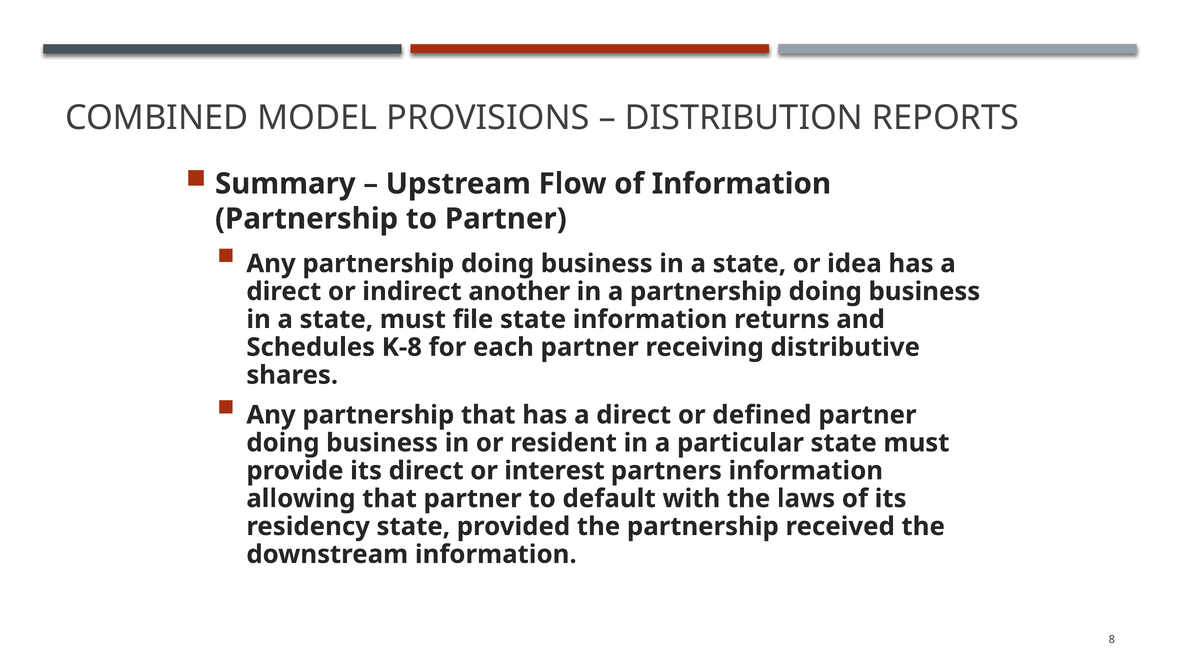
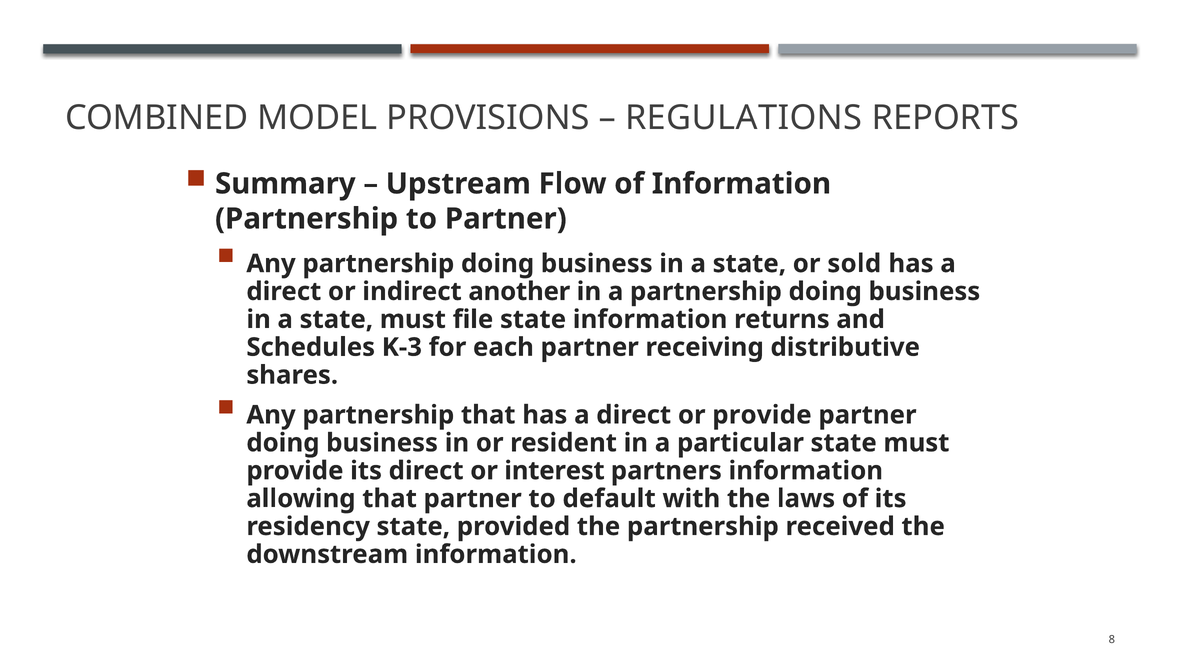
DISTRIBUTION: DISTRIBUTION -> REGULATIONS
idea: idea -> sold
K-8: K-8 -> K-3
or defined: defined -> provide
